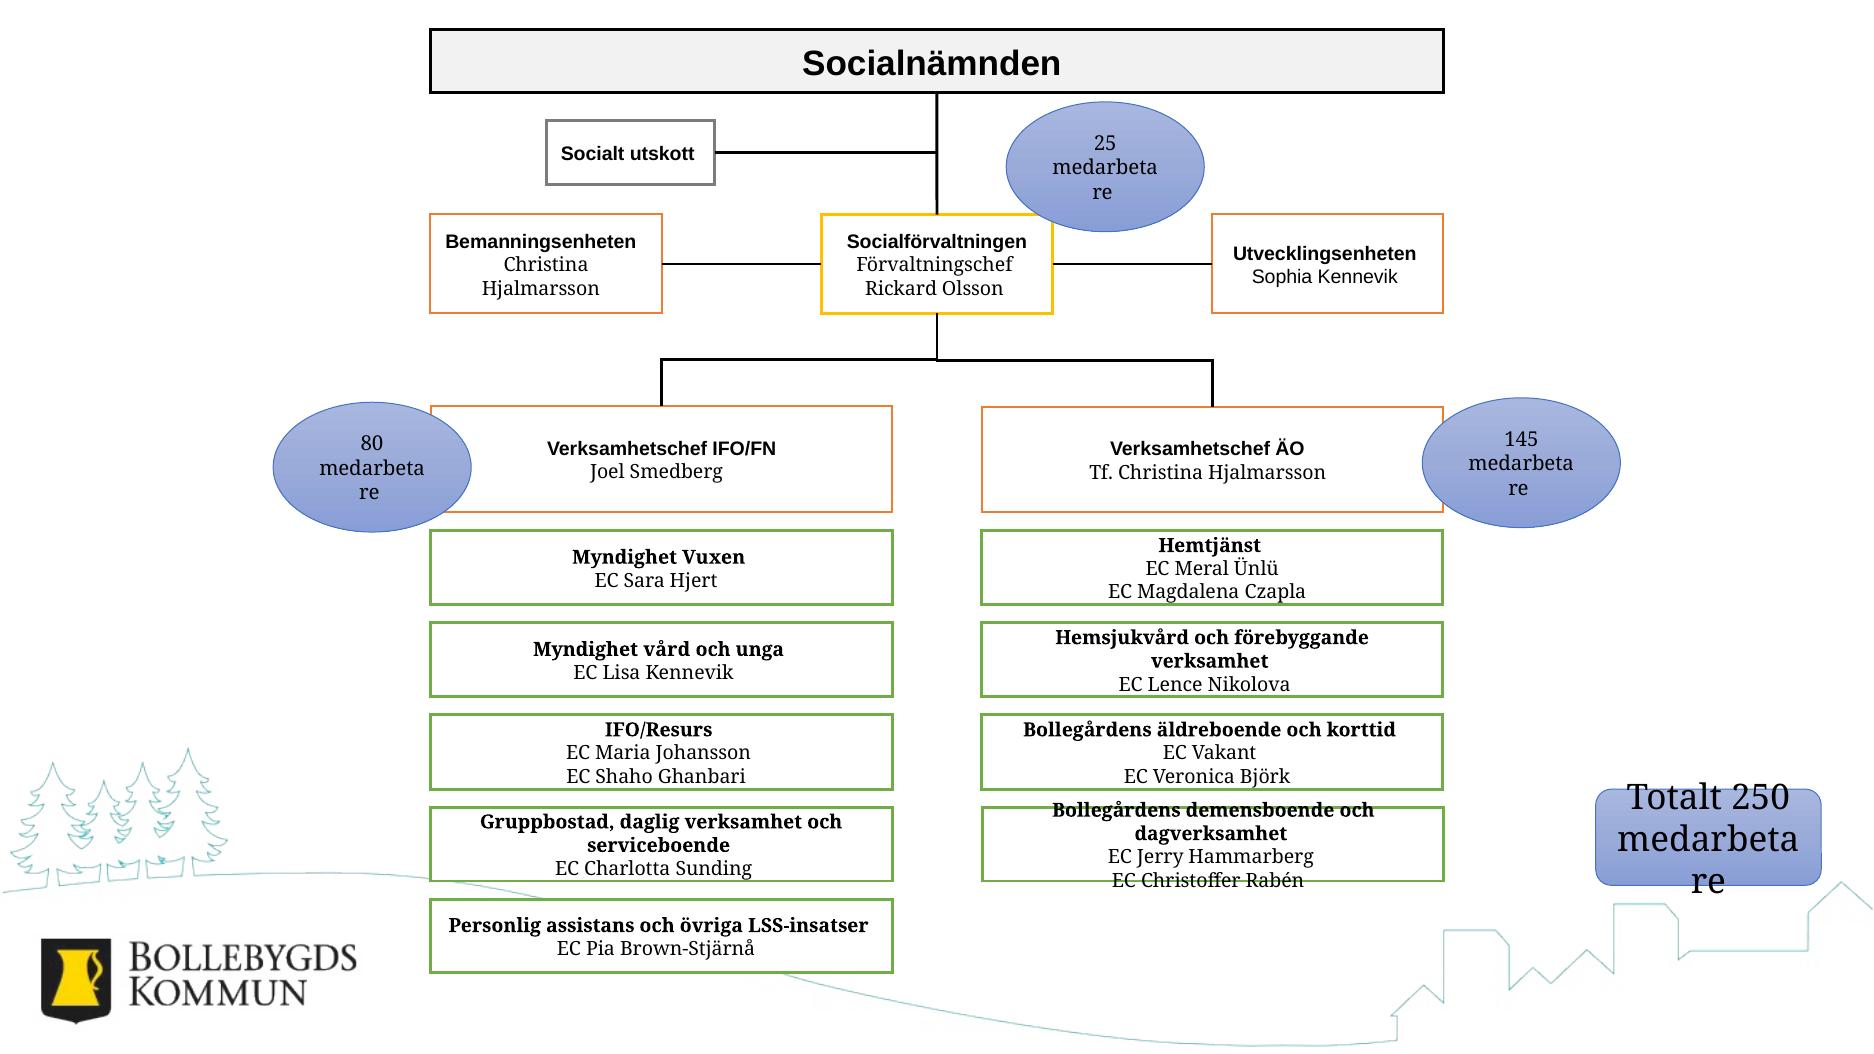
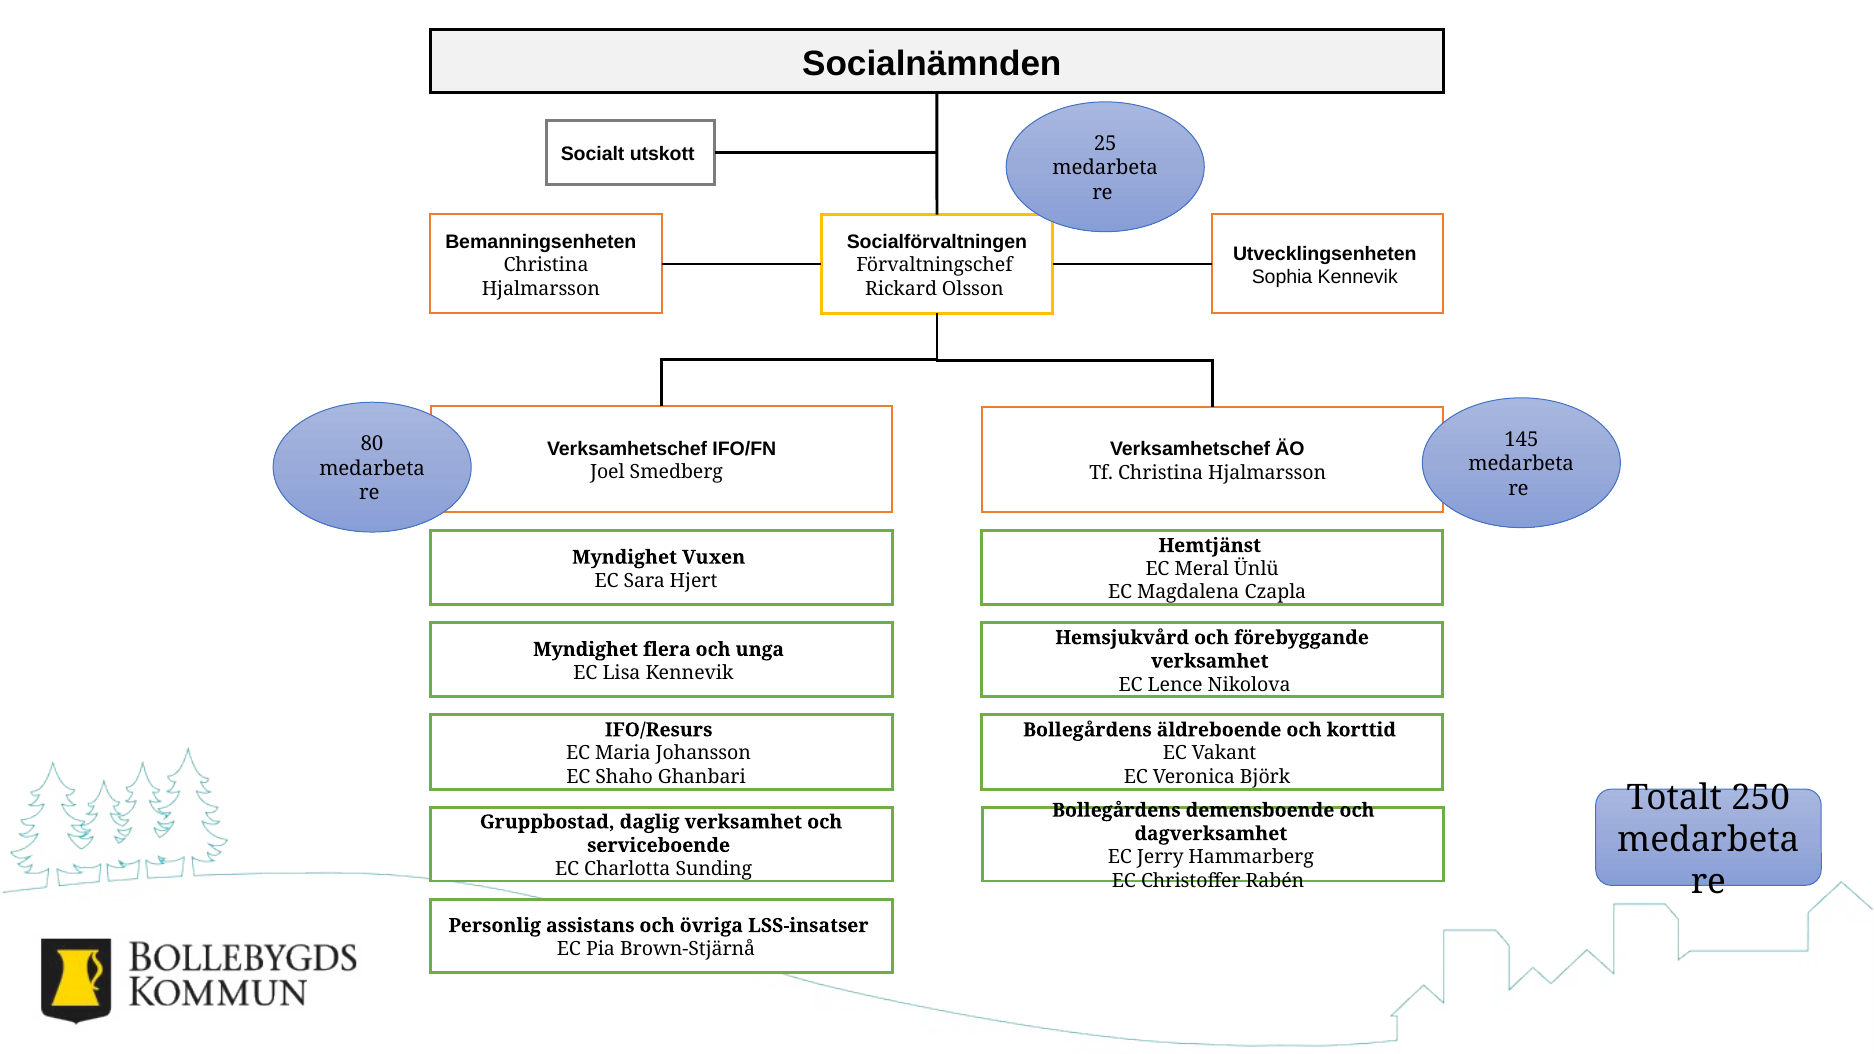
vård: vård -> flera
